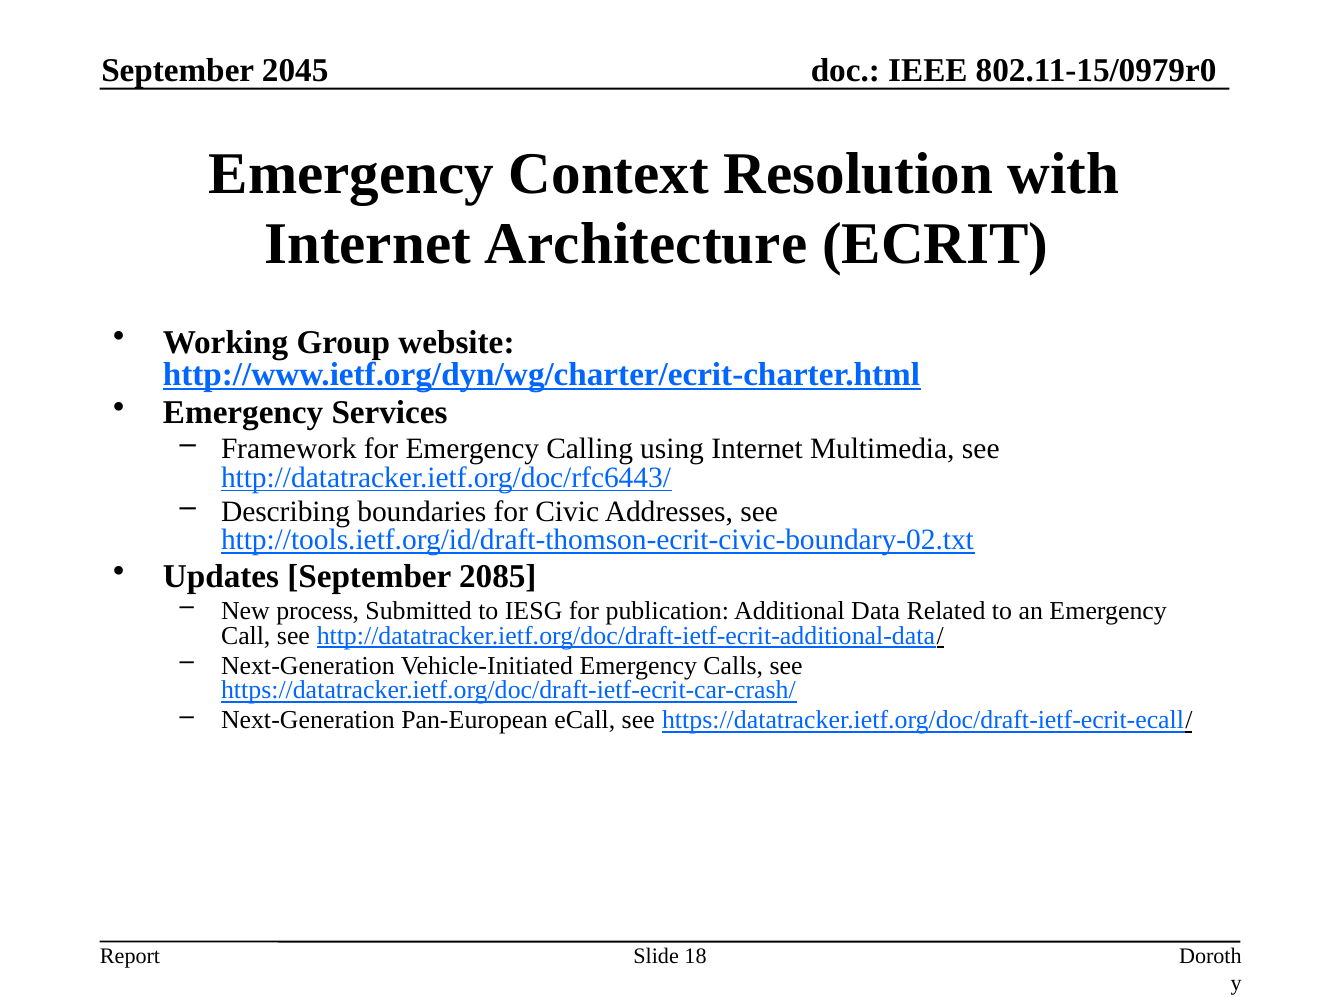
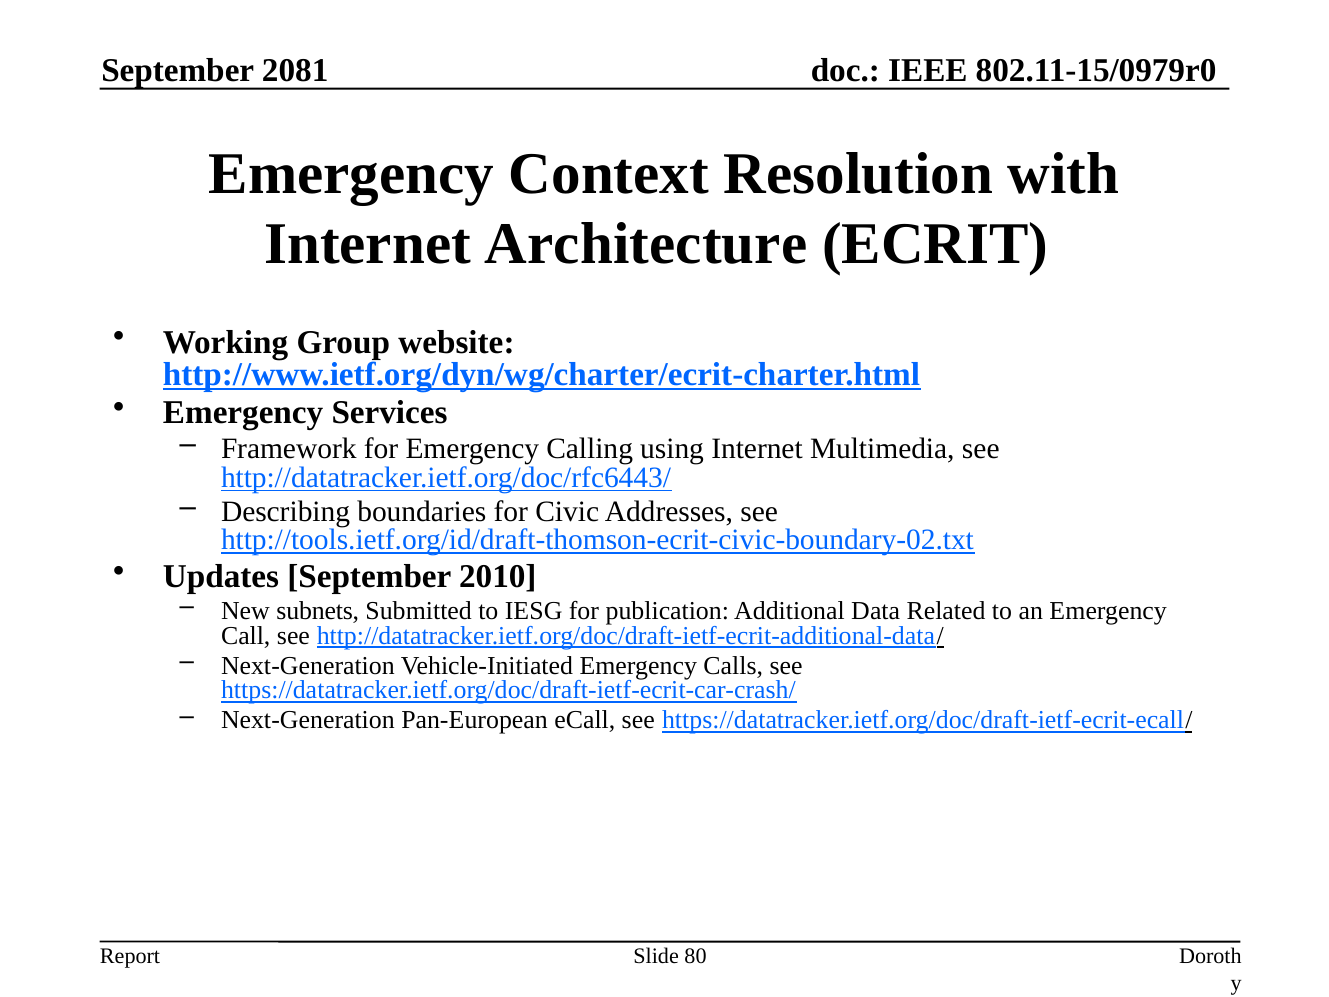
2045: 2045 -> 2081
2085: 2085 -> 2010
process: process -> subnets
18: 18 -> 80
